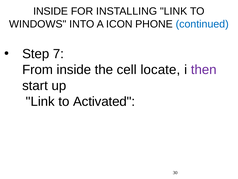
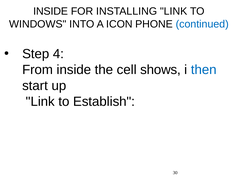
7: 7 -> 4
locate: locate -> shows
then colour: purple -> blue
Activated: Activated -> Establish
